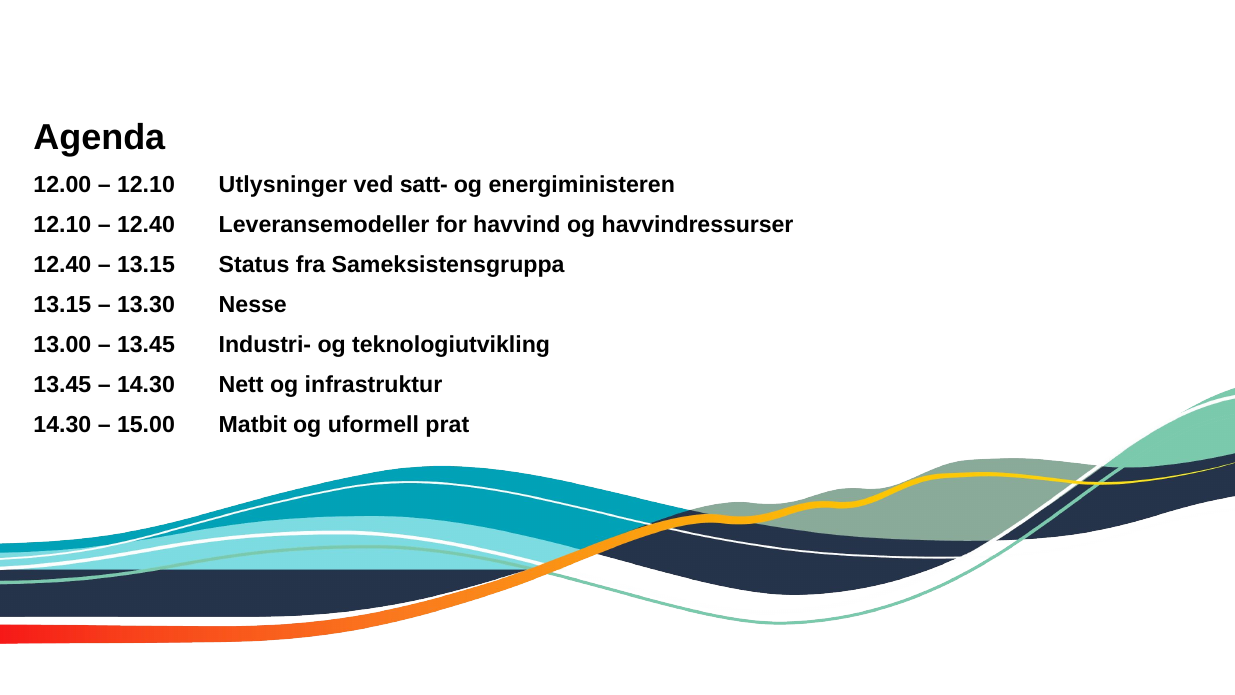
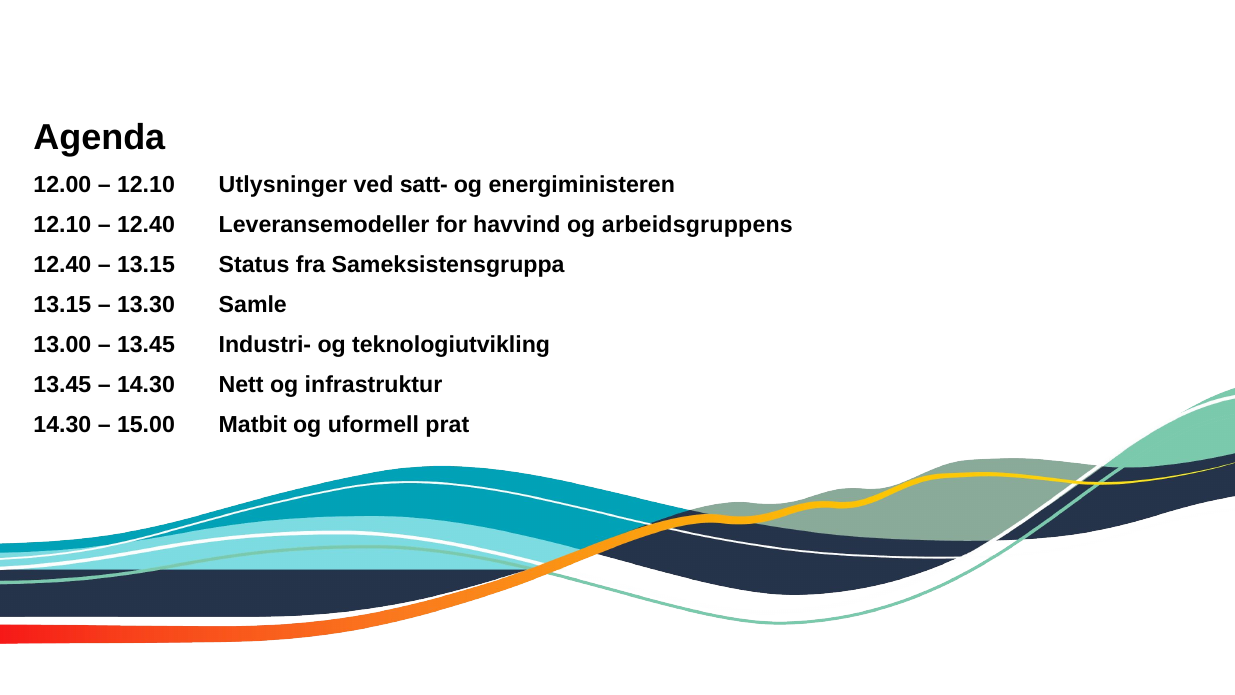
havvindressurser: havvindressurser -> arbeidsgruppens
Nesse: Nesse -> Samle
